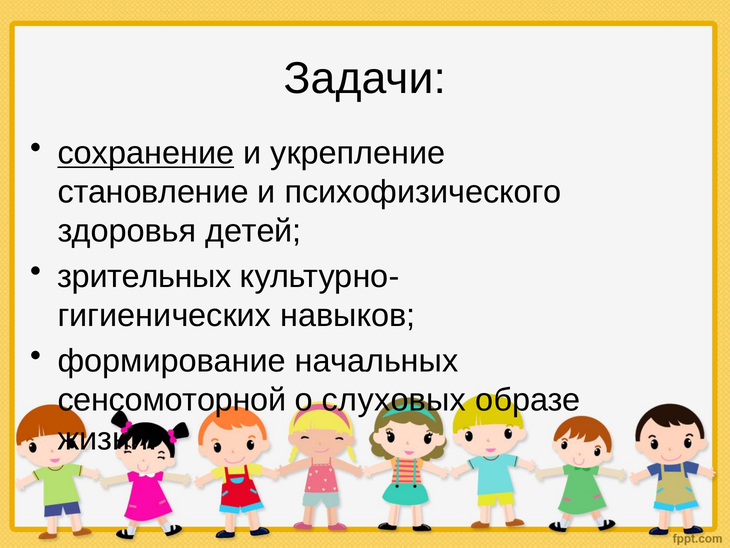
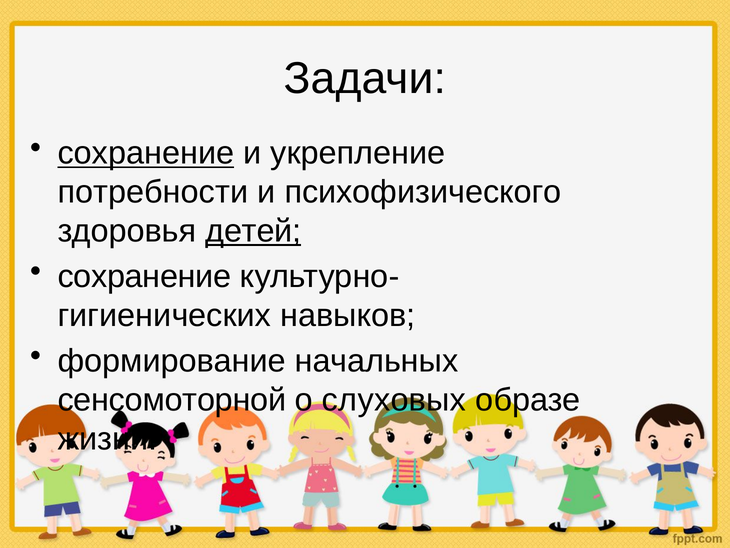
становление: становление -> потребности
детей underline: none -> present
зрительных at (144, 276): зрительных -> сохранение
